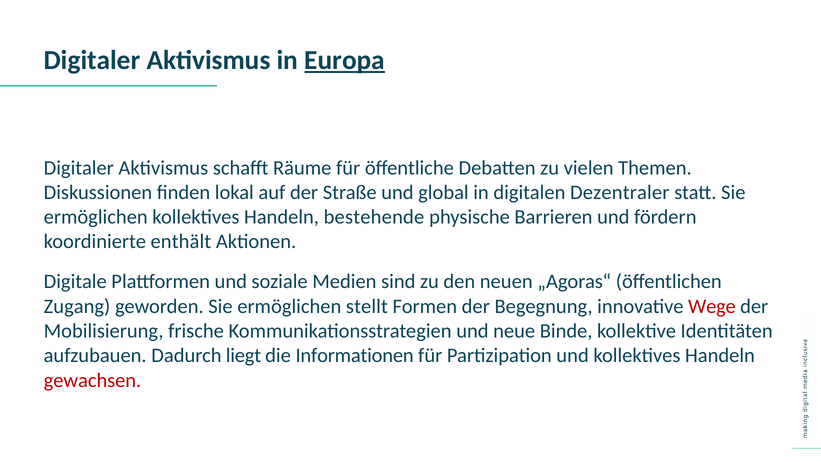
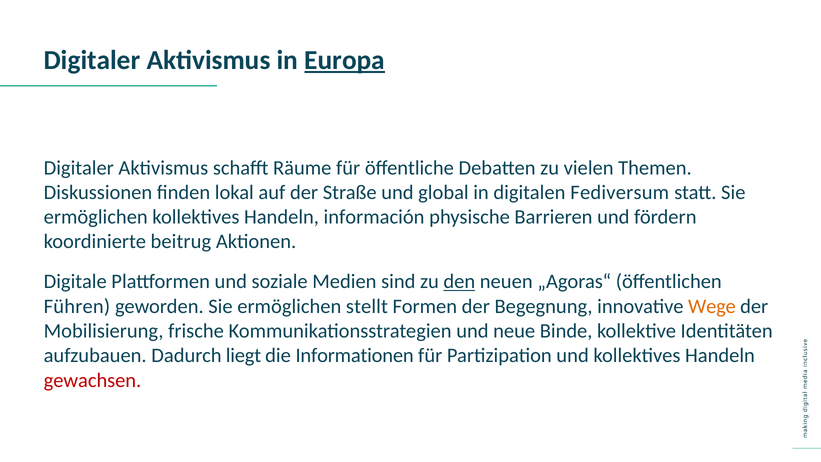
Dezentraler: Dezentraler -> Fediversum
bestehende: bestehende -> información
enthält: enthält -> beitrug
den underline: none -> present
Zugang: Zugang -> Führen
Wege colour: red -> orange
